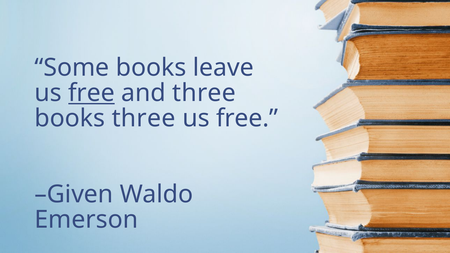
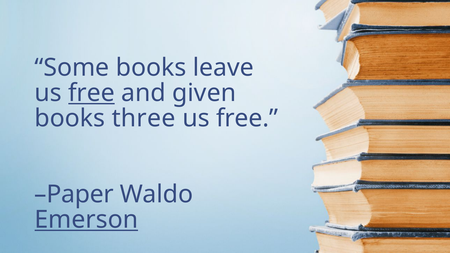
and three: three -> given
Given: Given -> Paper
Emerson underline: none -> present
